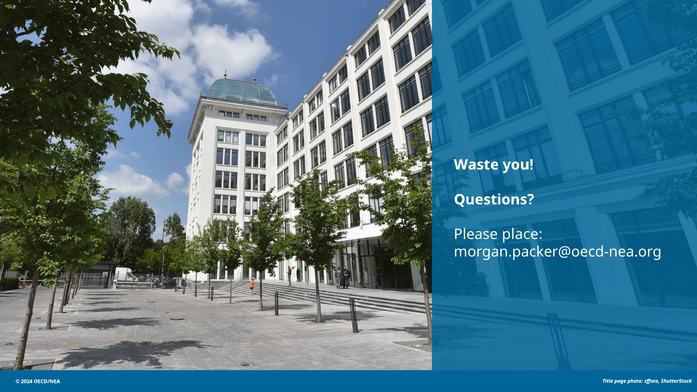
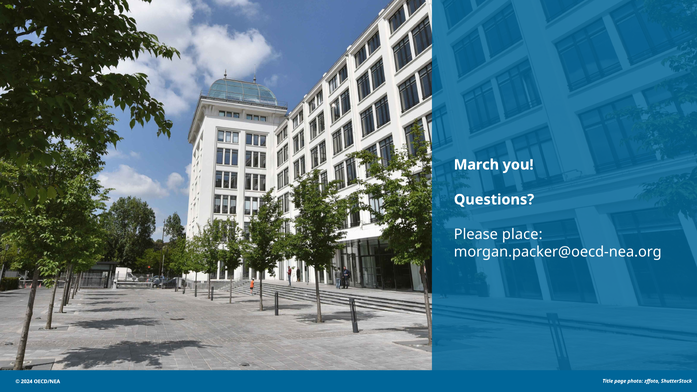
Waste: Waste -> March
